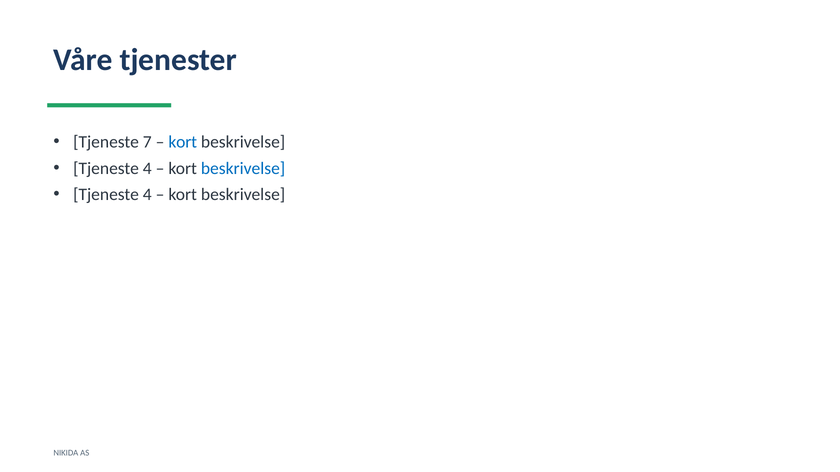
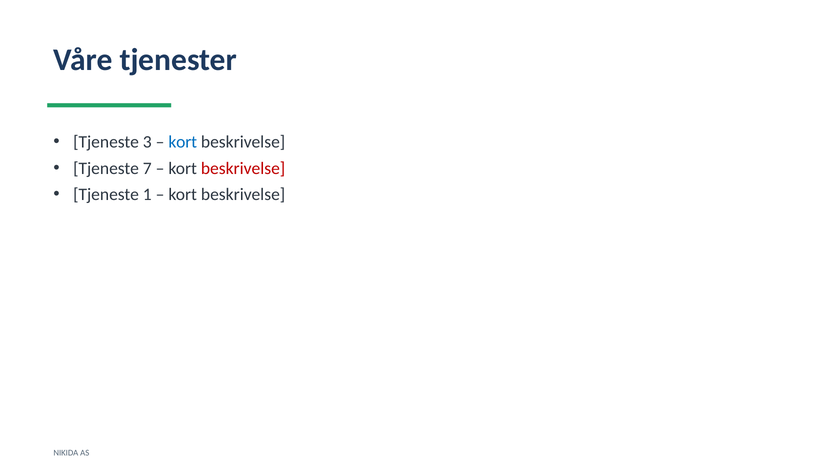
7: 7 -> 3
4 at (147, 169): 4 -> 7
beskrivelse at (243, 169) colour: blue -> red
4 at (147, 195): 4 -> 1
